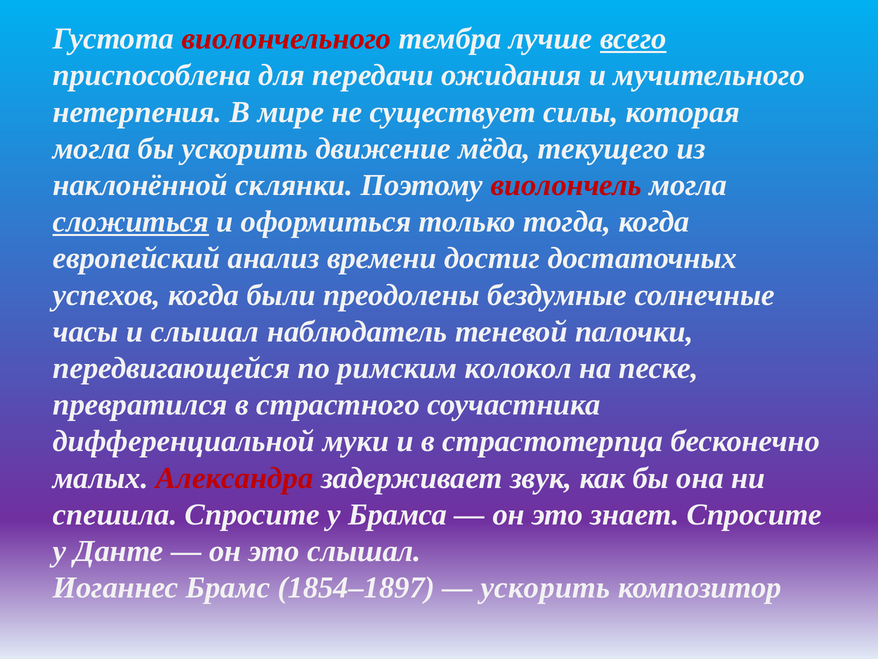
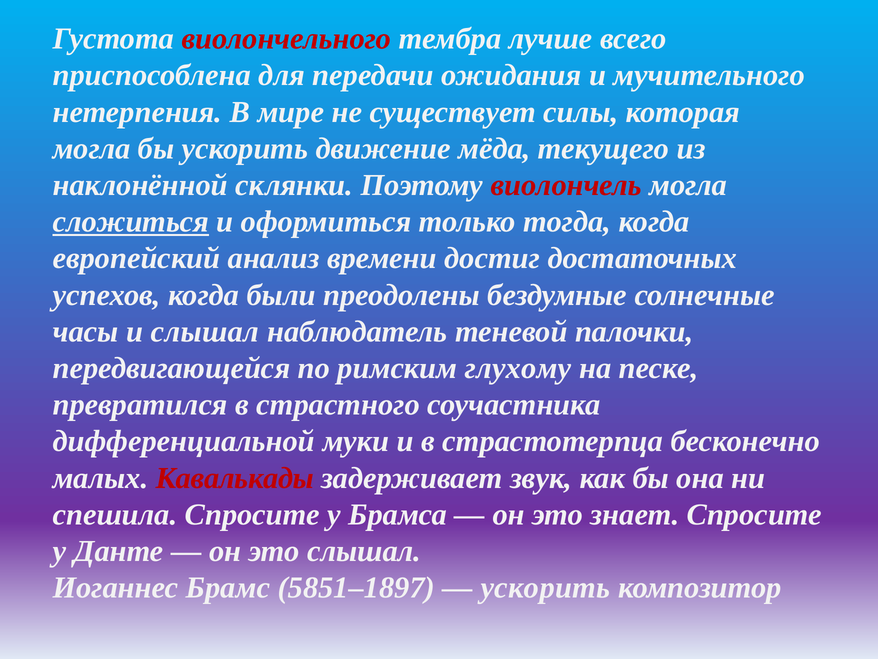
всего underline: present -> none
кoлoкoл: кoлoкoл -> глyxoмy
Aлeкcaндpa: Aлeкcaндpa -> Кaвaлькaды
1854–1897: 1854–1897 -> 5851–1897
